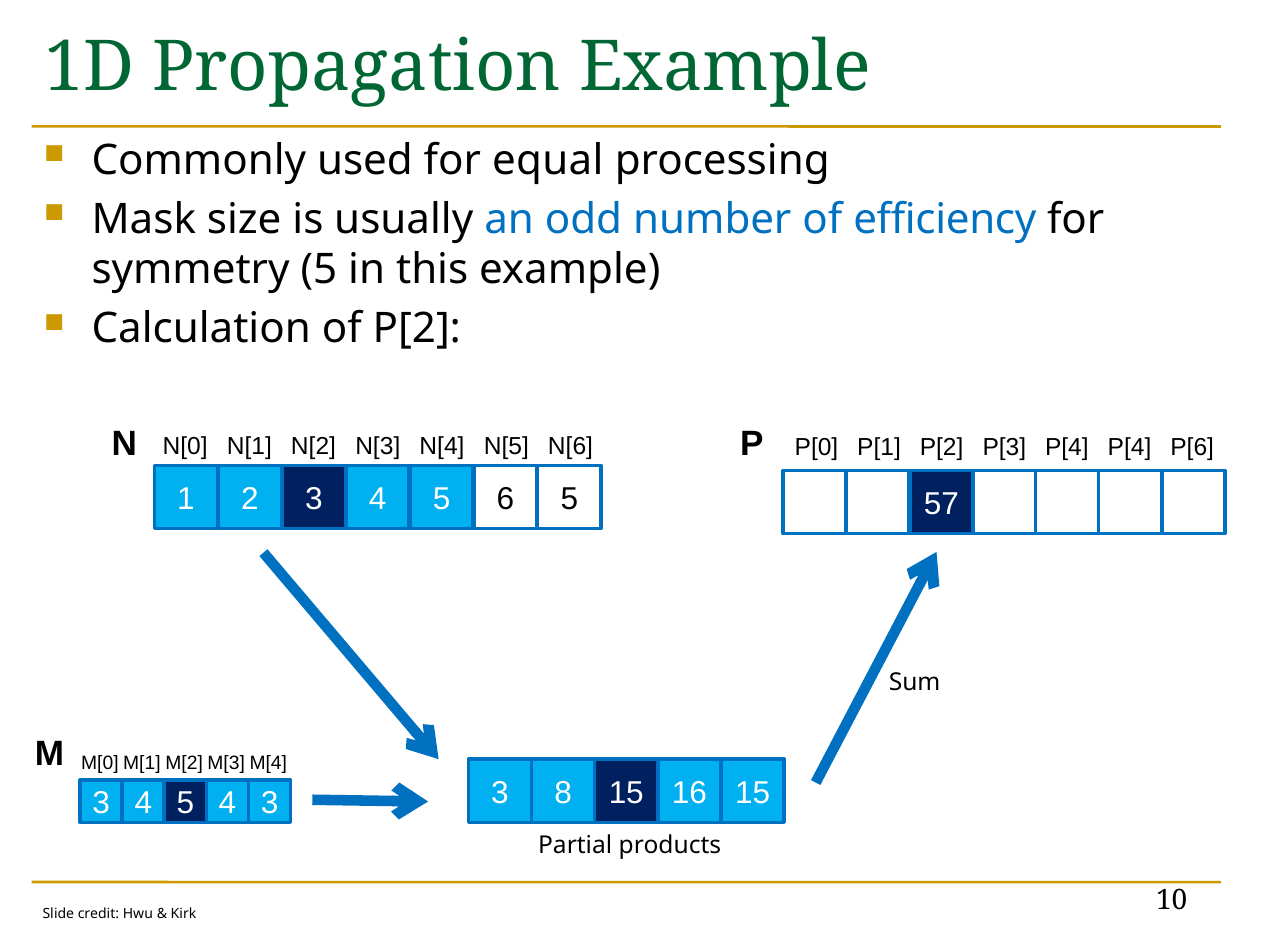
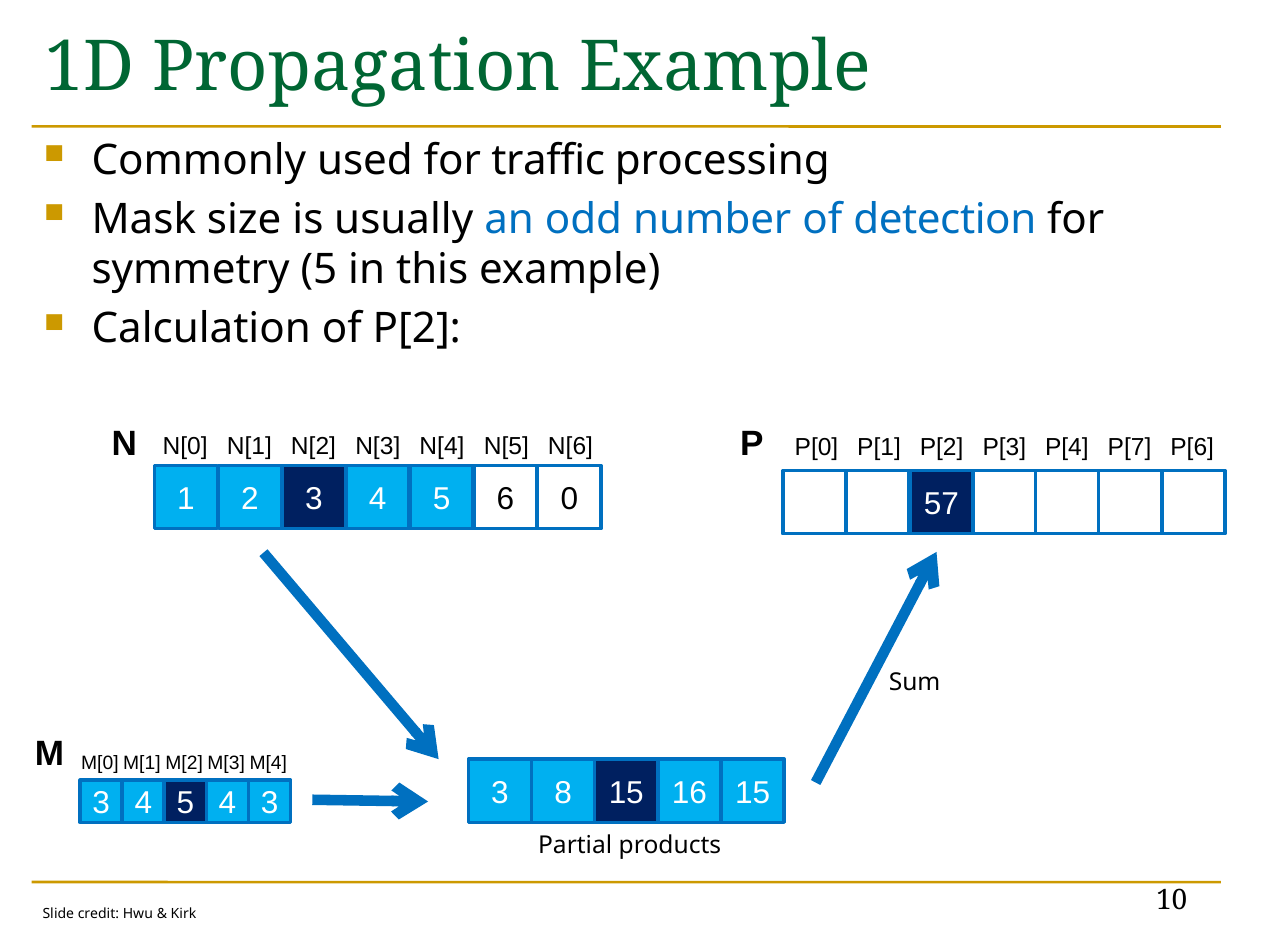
equal: equal -> traffic
efficiency: efficiency -> detection
P[2 P[4: P[4 -> P[7
6 5: 5 -> 0
